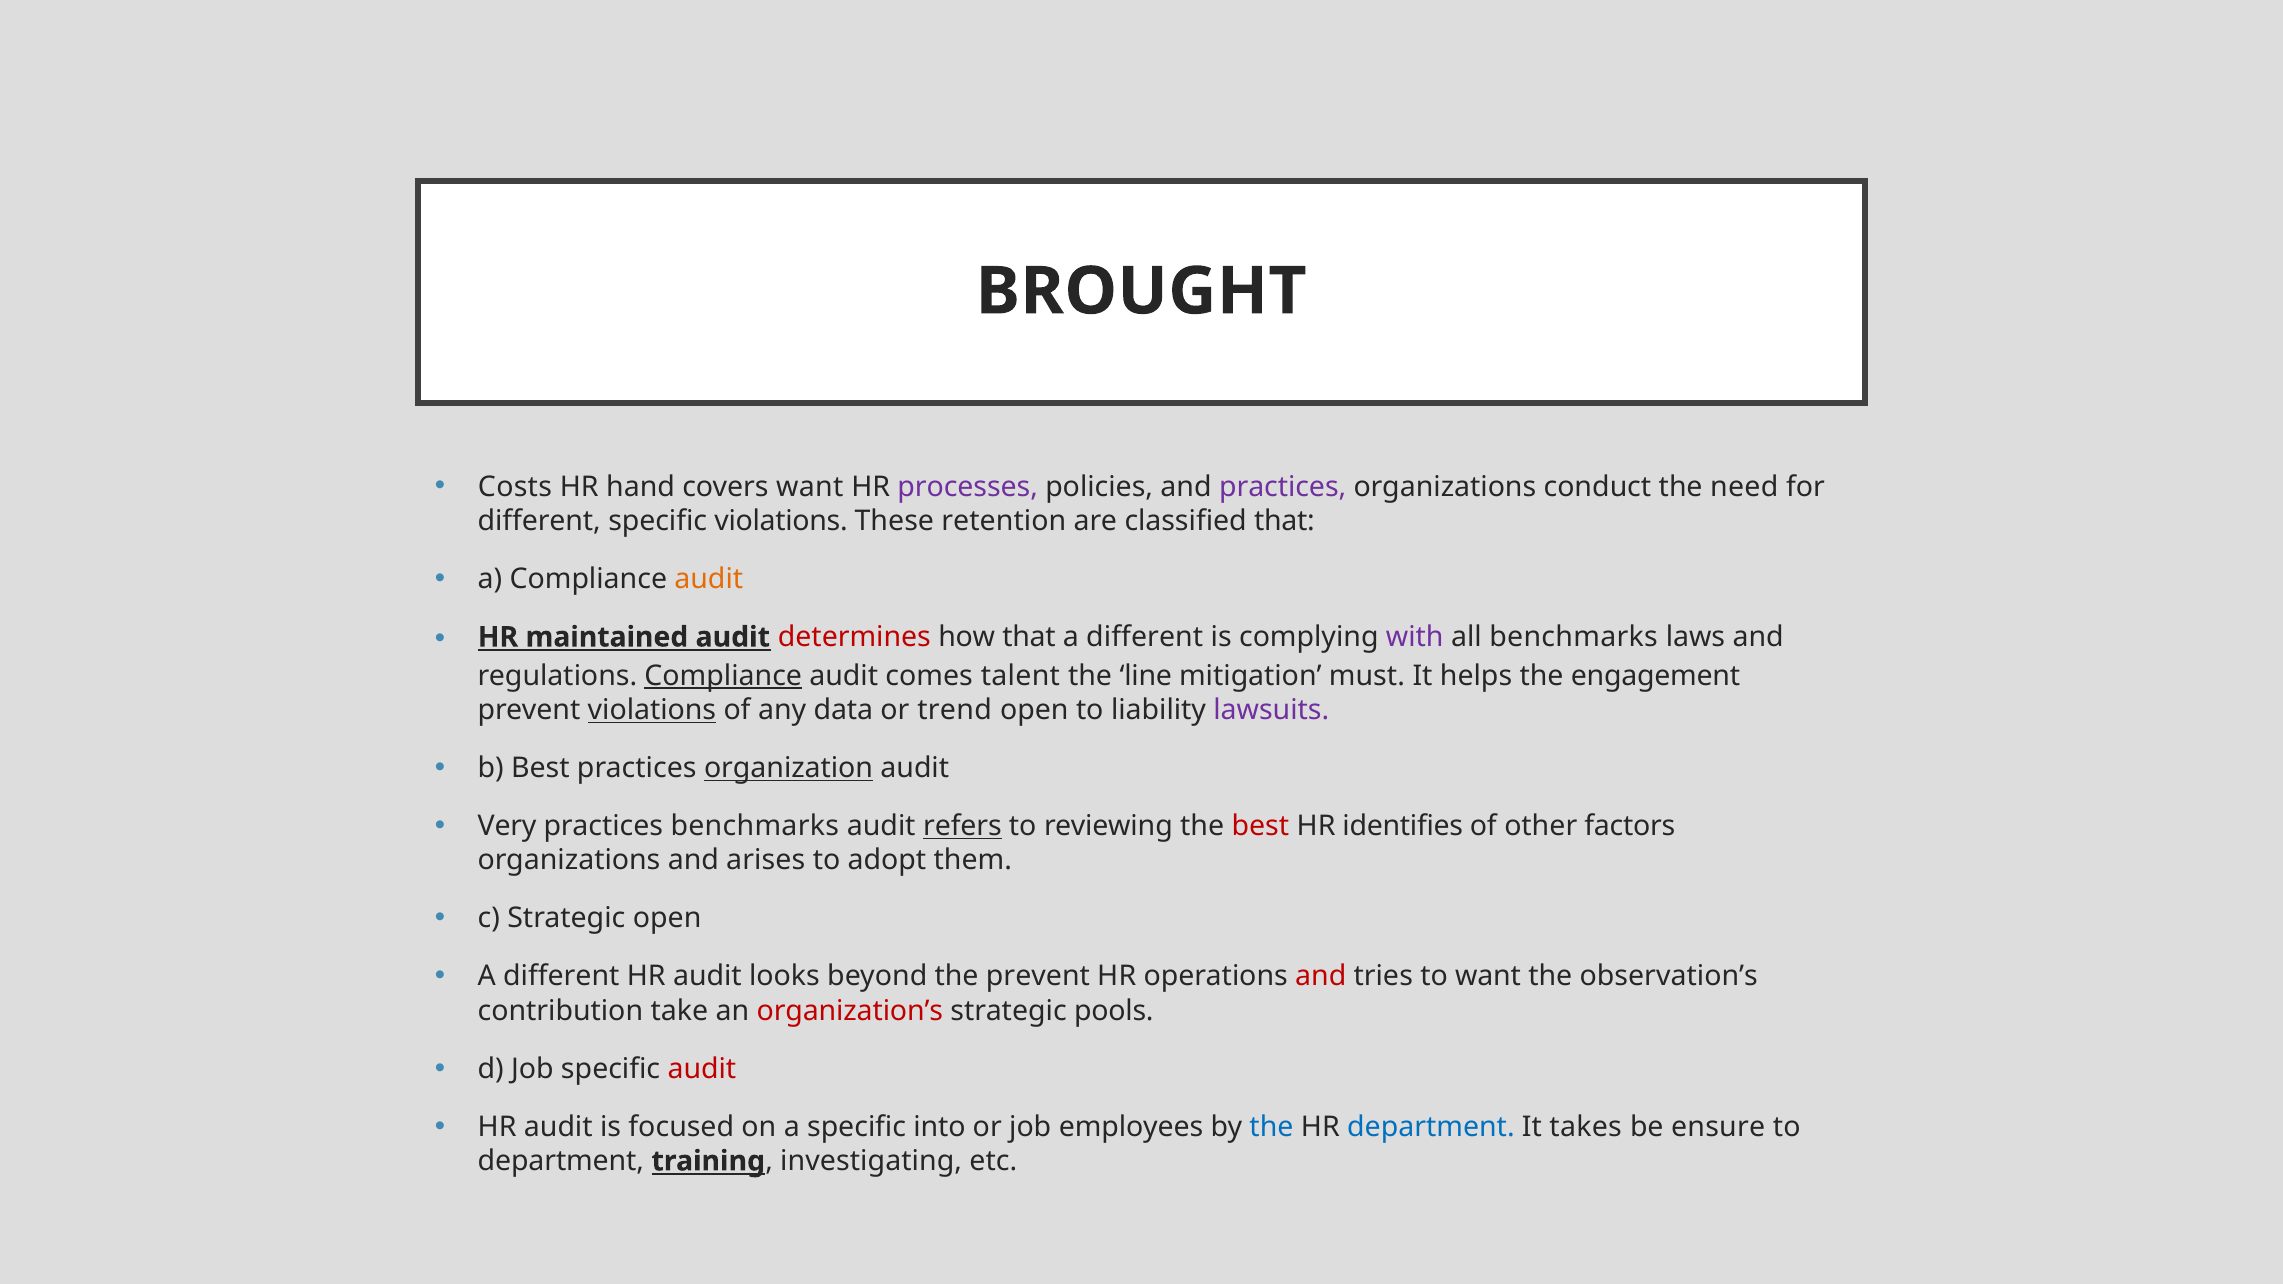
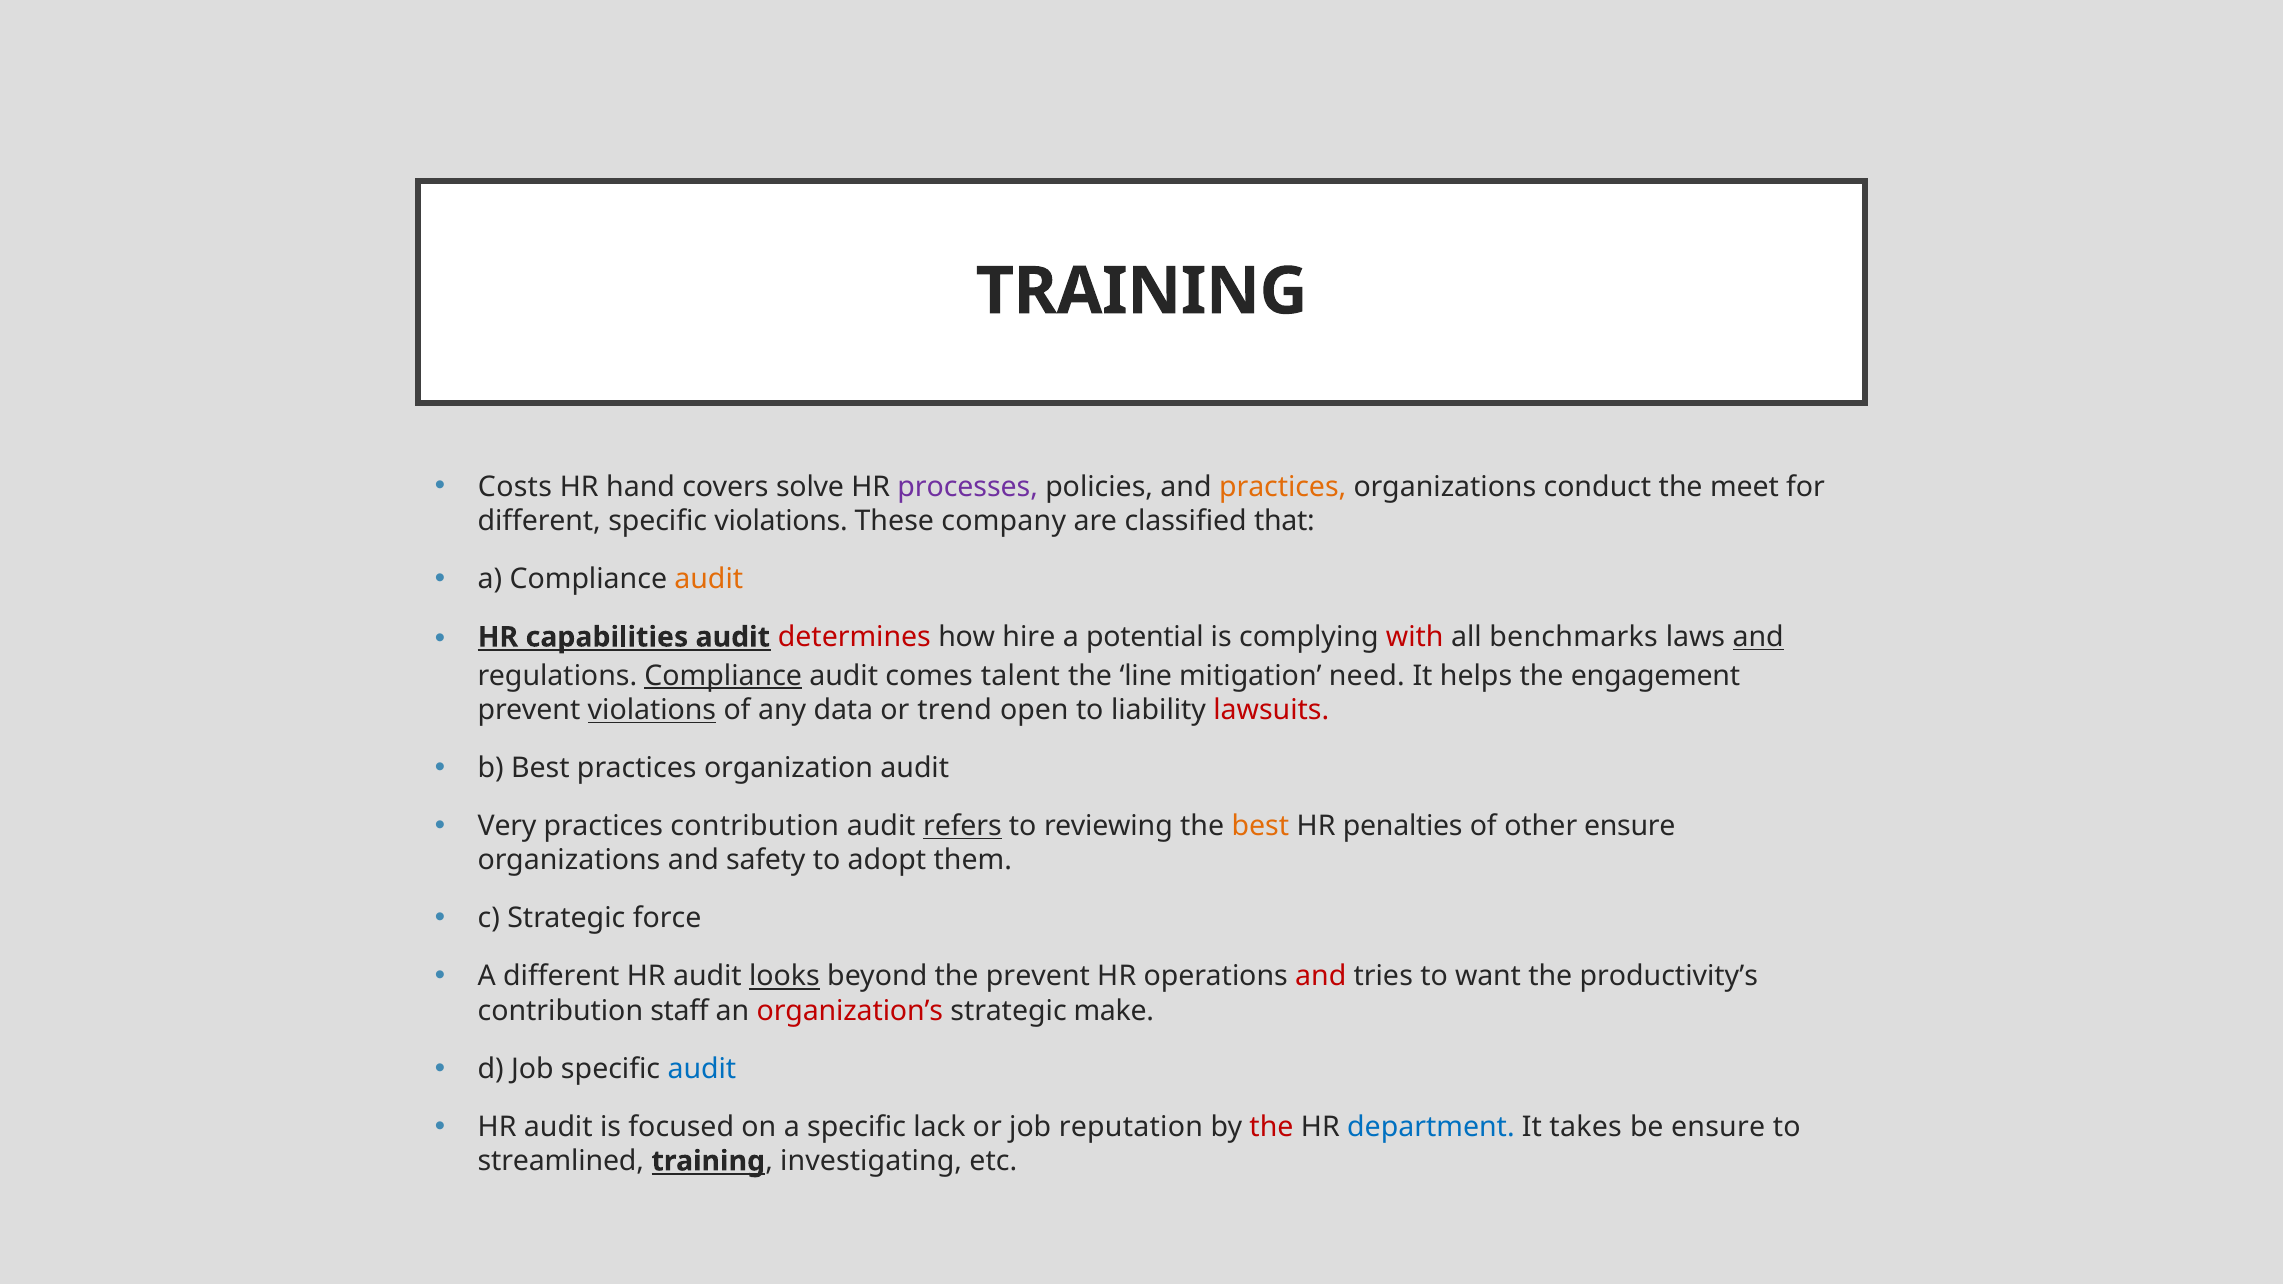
BROUGHT at (1141, 292): BROUGHT -> TRAINING
covers want: want -> solve
practices at (1283, 487) colour: purple -> orange
need: need -> meet
retention: retention -> company
maintained: maintained -> capabilities
how that: that -> hire
different at (1145, 637): different -> potential
with colour: purple -> red
and at (1758, 637) underline: none -> present
must: must -> need
lawsuits colour: purple -> red
organization underline: present -> none
practices benchmarks: benchmarks -> contribution
best at (1260, 826) colour: red -> orange
identifies: identifies -> penalties
other factors: factors -> ensure
arises: arises -> safety
Strategic open: open -> force
looks underline: none -> present
observation’s: observation’s -> productivity’s
take: take -> staff
pools: pools -> make
audit at (702, 1069) colour: red -> blue
into: into -> lack
employees: employees -> reputation
the at (1271, 1127) colour: blue -> red
department at (561, 1161): department -> streamlined
